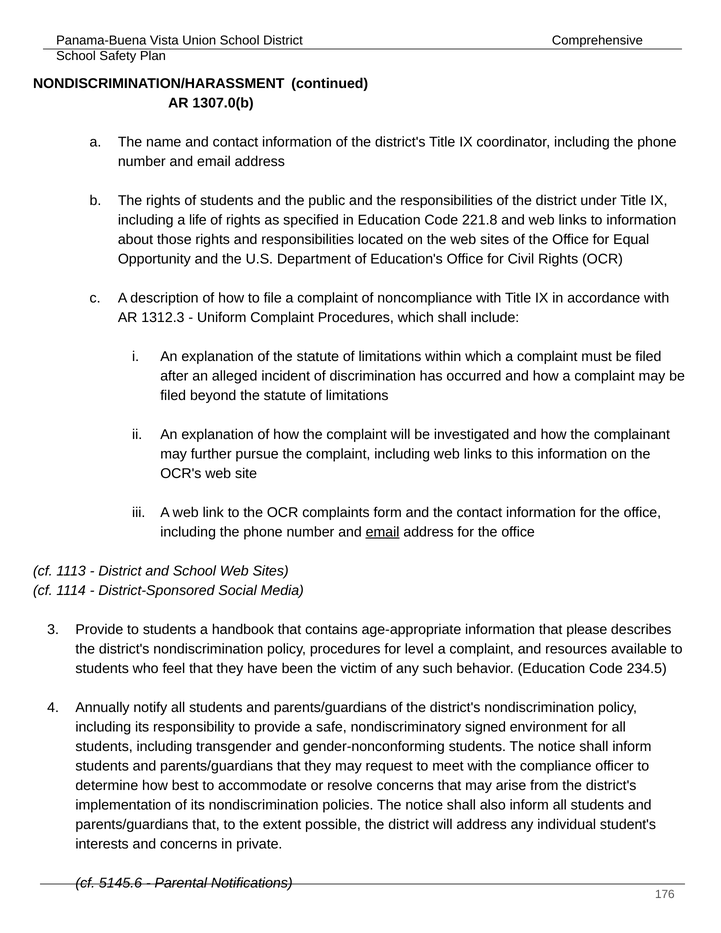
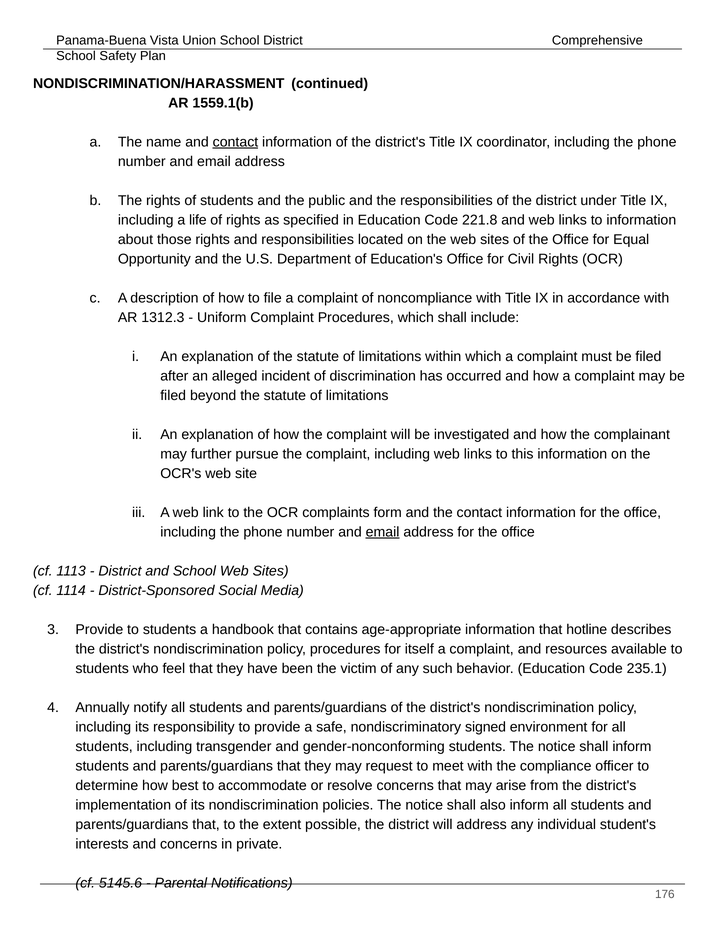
1307.0(b: 1307.0(b -> 1559.1(b
contact at (235, 142) underline: none -> present
please: please -> hotline
level: level -> itself
234.5: 234.5 -> 235.1
